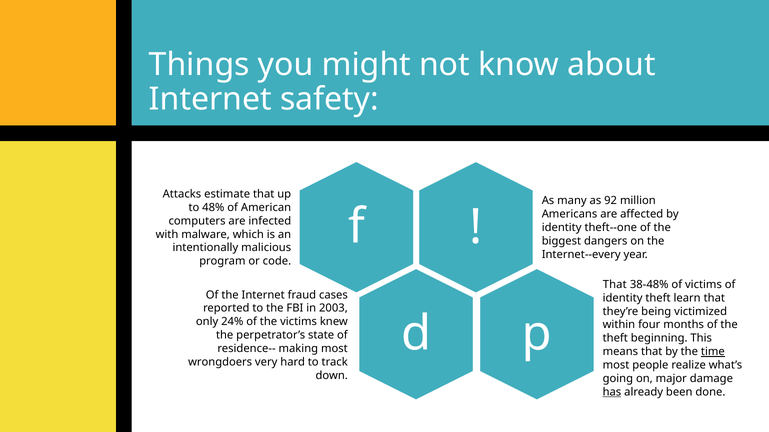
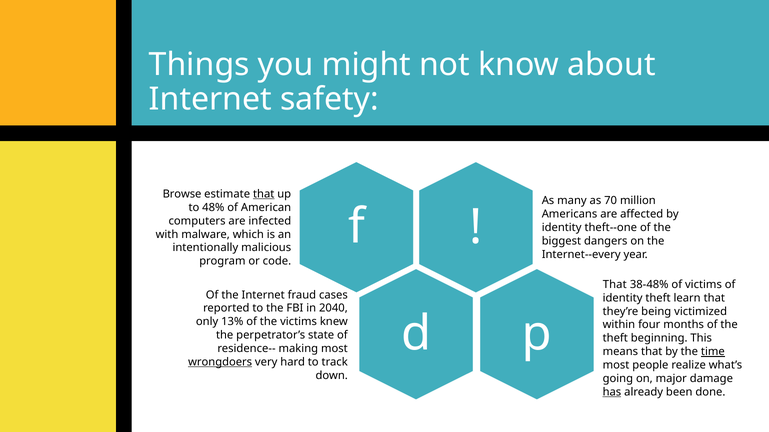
Attacks: Attacks -> Browse
that at (264, 194) underline: none -> present
92: 92 -> 70
2003: 2003 -> 2040
24%: 24% -> 13%
wrongdoers underline: none -> present
